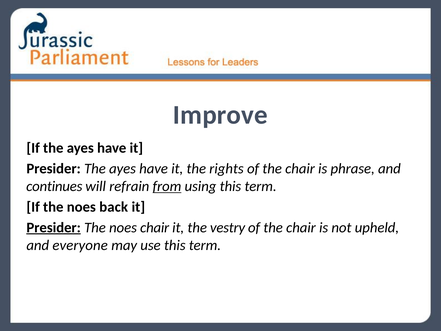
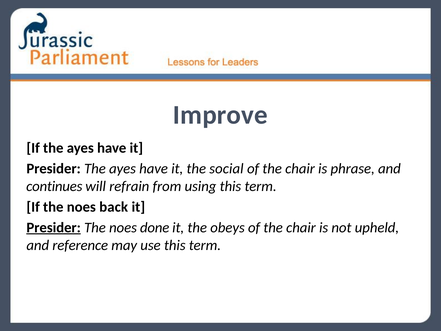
rights: rights -> social
from underline: present -> none
noes chair: chair -> done
vestry: vestry -> obeys
everyone: everyone -> reference
